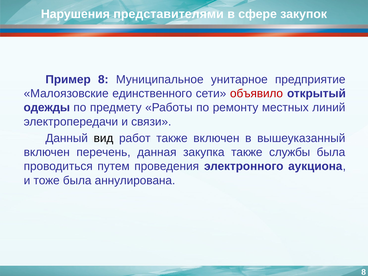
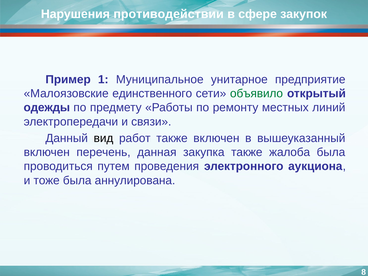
представителями: представителями -> противодействии
Пример 8: 8 -> 1
объявило colour: red -> green
службы: службы -> жалоба
